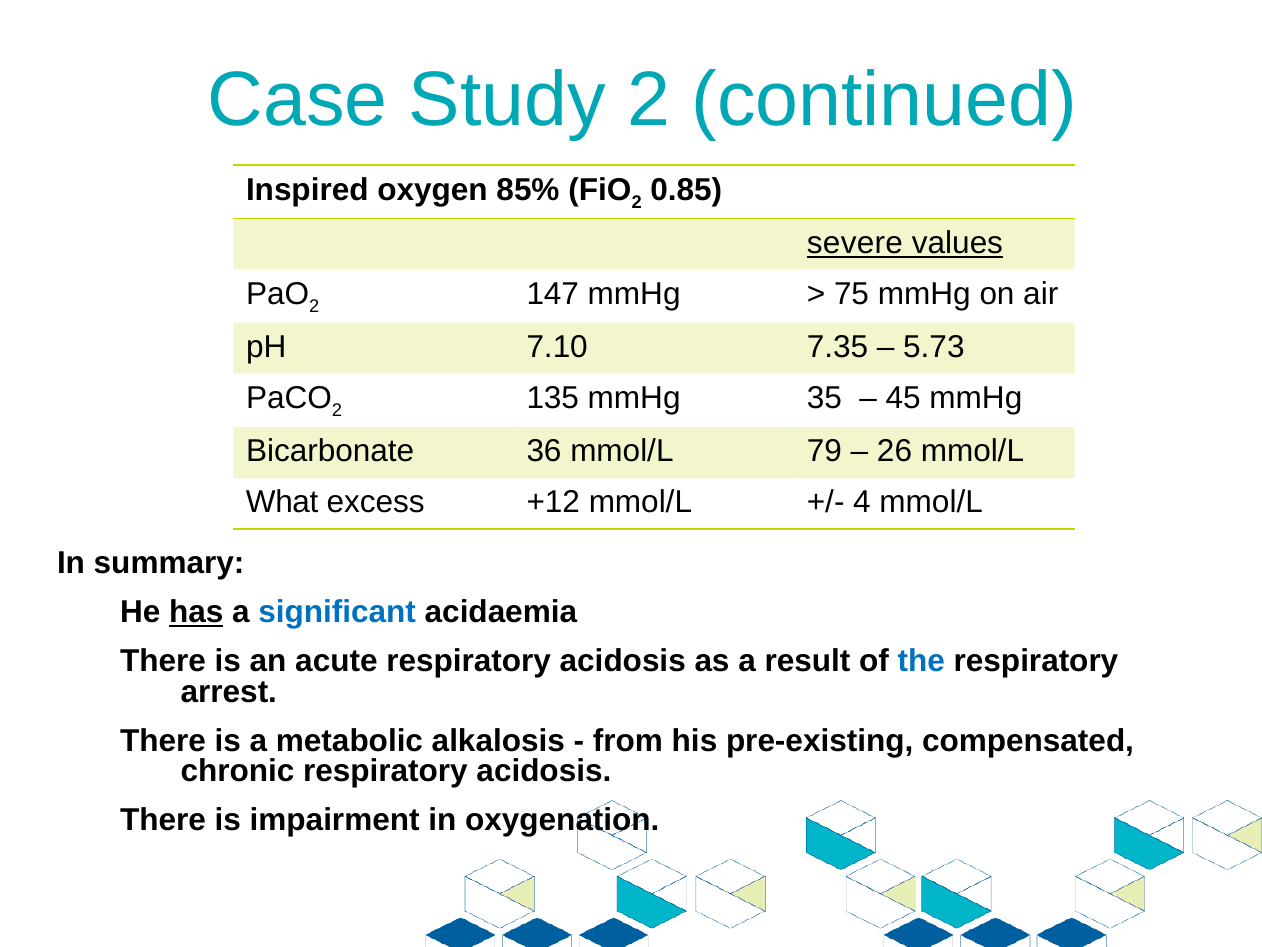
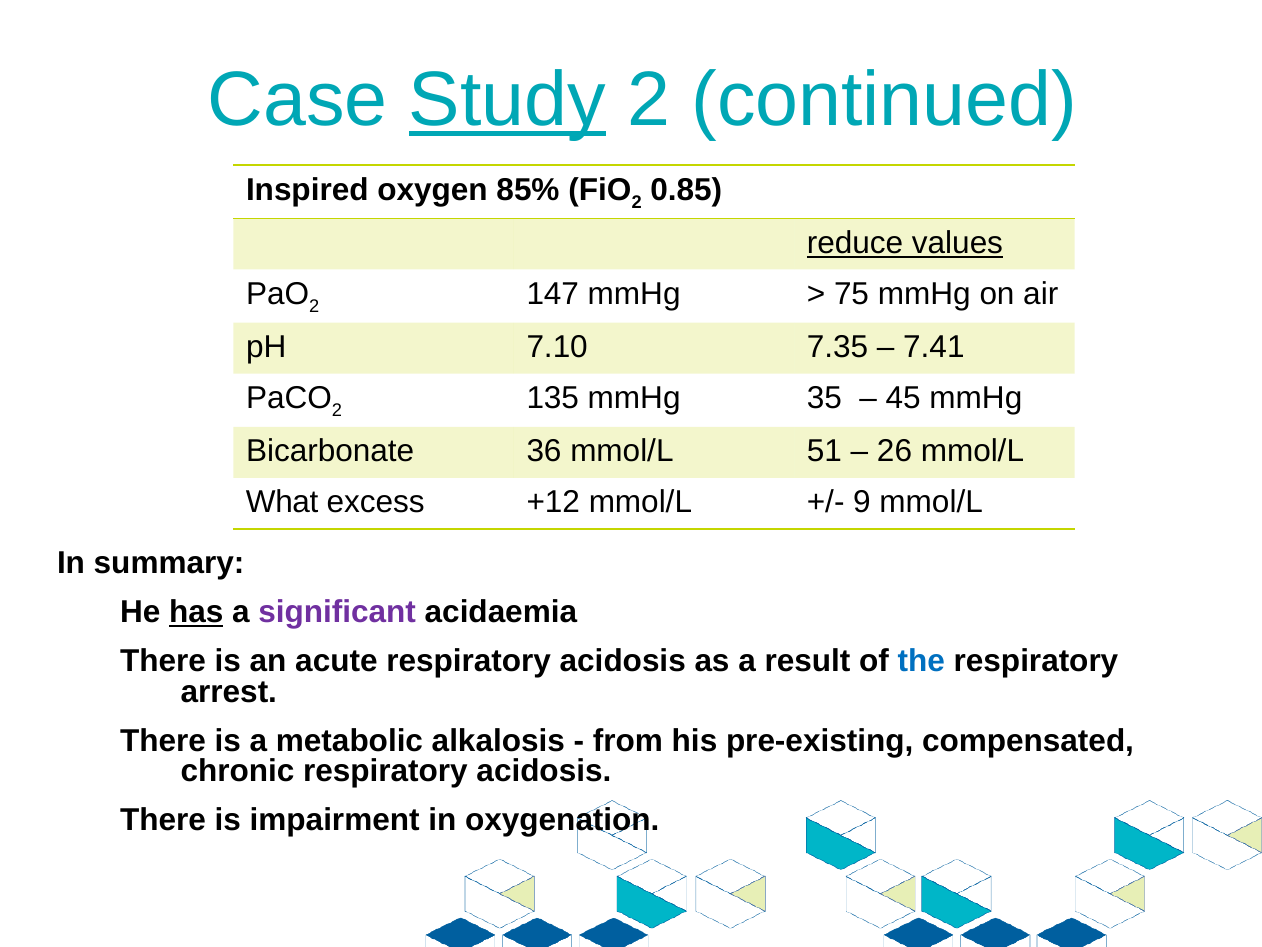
Study underline: none -> present
severe: severe -> reduce
5.73: 5.73 -> 7.41
79: 79 -> 51
4: 4 -> 9
significant colour: blue -> purple
